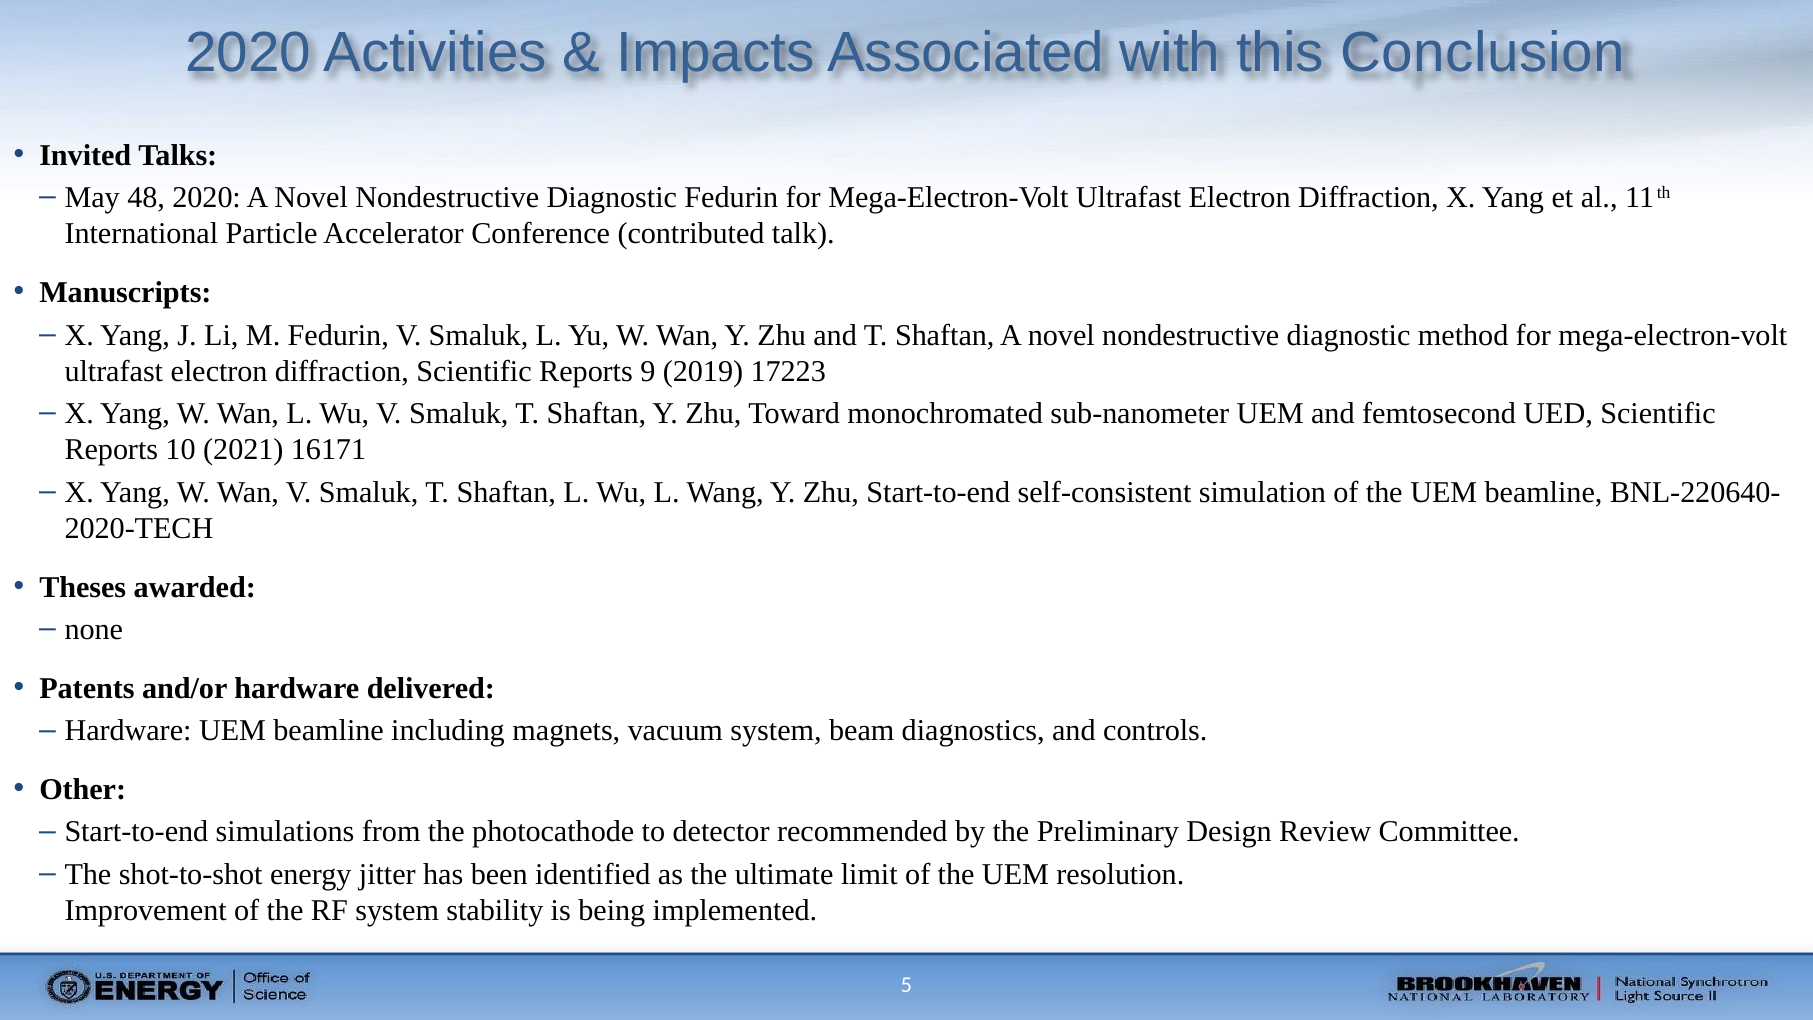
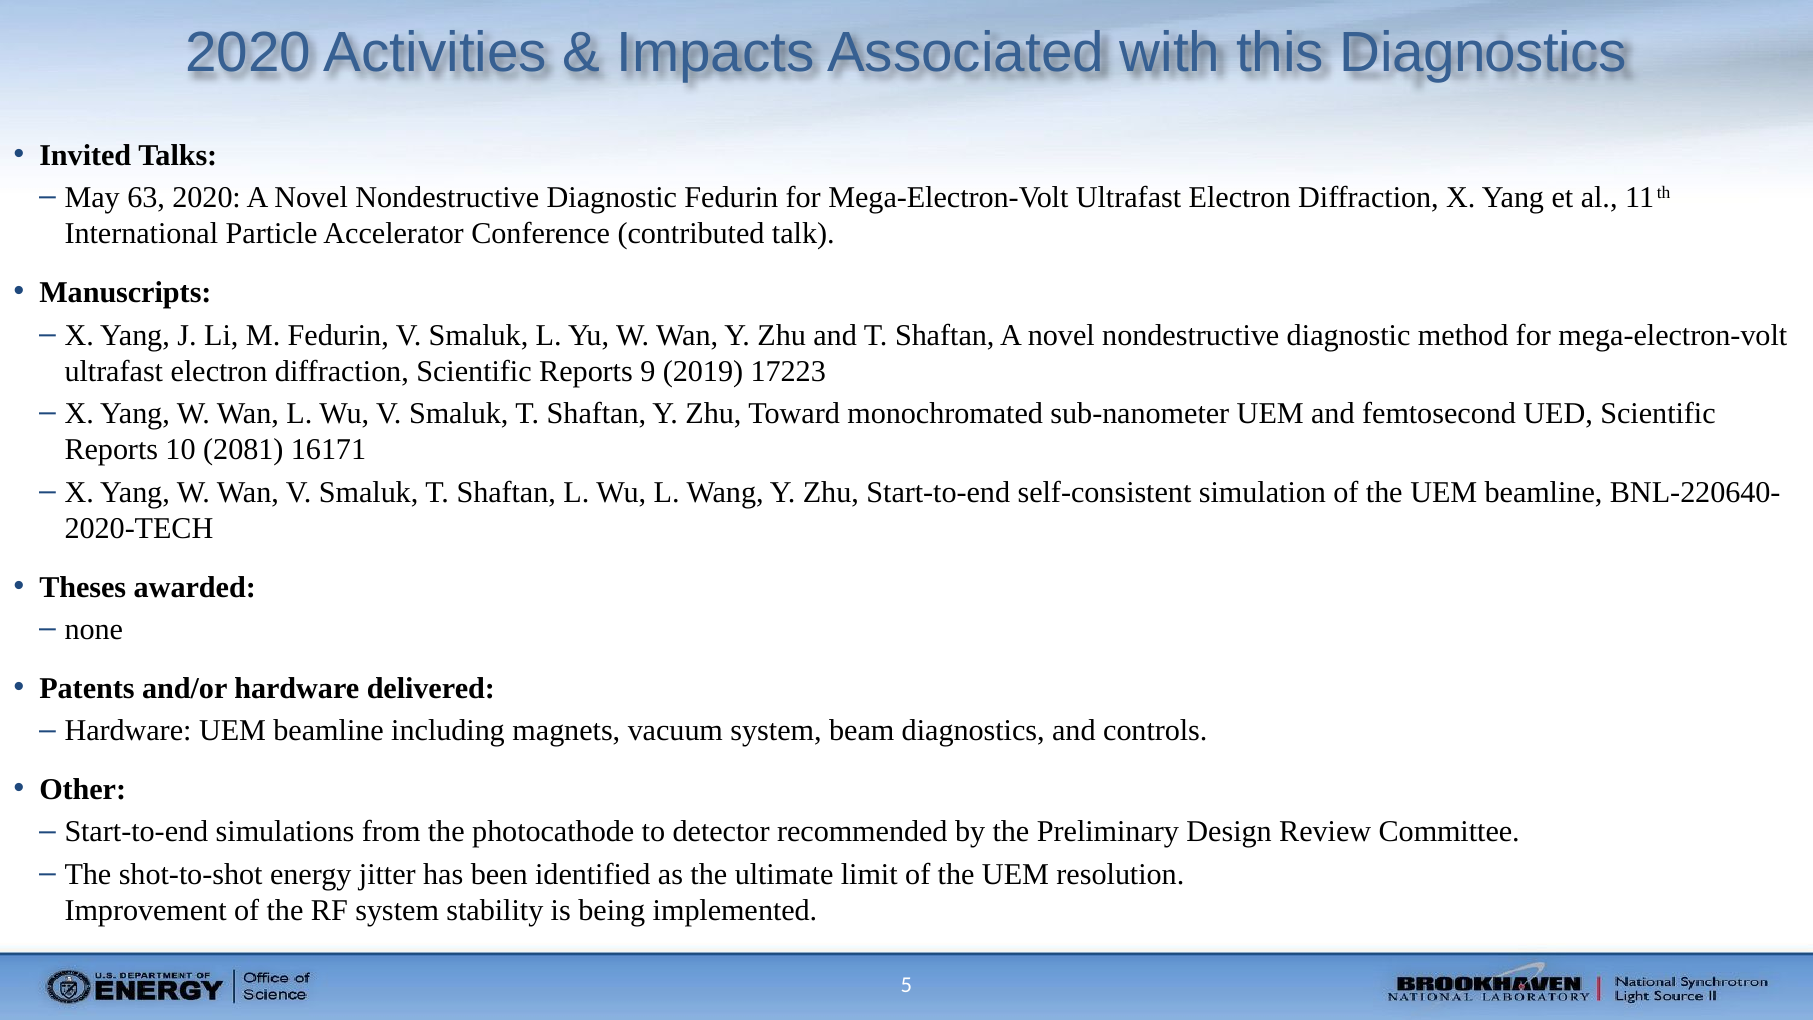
this Conclusion: Conclusion -> Diagnostics
48: 48 -> 63
2021: 2021 -> 2081
